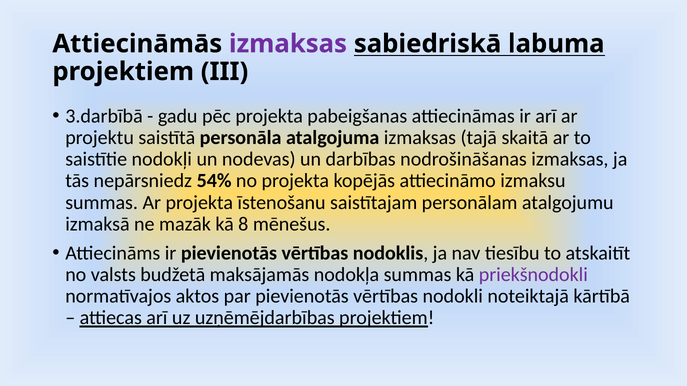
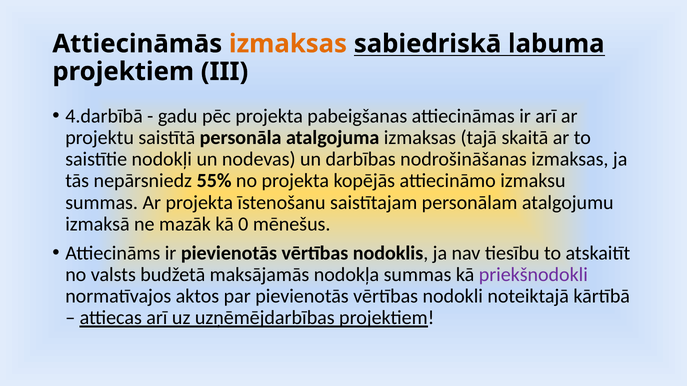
izmaksas at (288, 44) colour: purple -> orange
3.darbībā: 3.darbībā -> 4.darbībā
54%: 54% -> 55%
8: 8 -> 0
